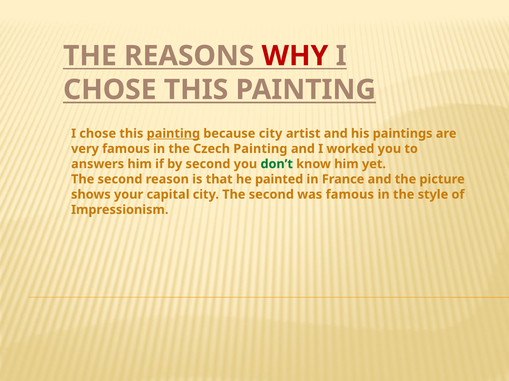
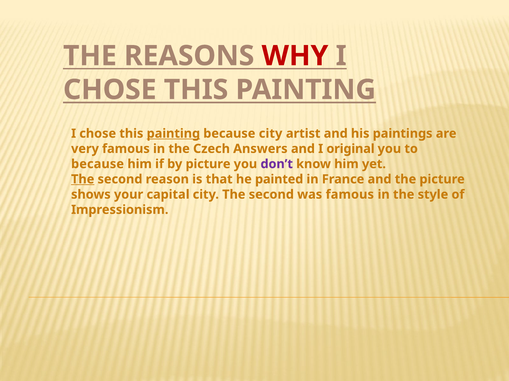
Czech Painting: Painting -> Answers
worked: worked -> original
answers at (98, 164): answers -> because
by second: second -> picture
don’t colour: green -> purple
The at (83, 180) underline: none -> present
